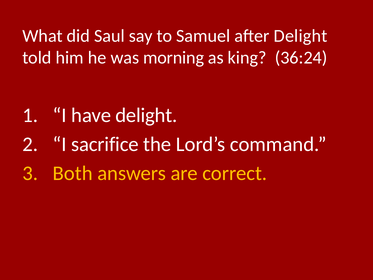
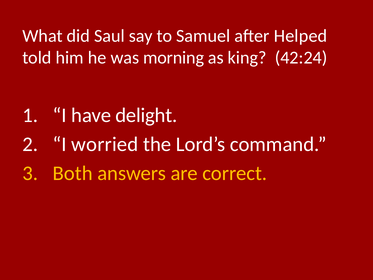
after Delight: Delight -> Helped
36:24: 36:24 -> 42:24
sacrifice: sacrifice -> worried
